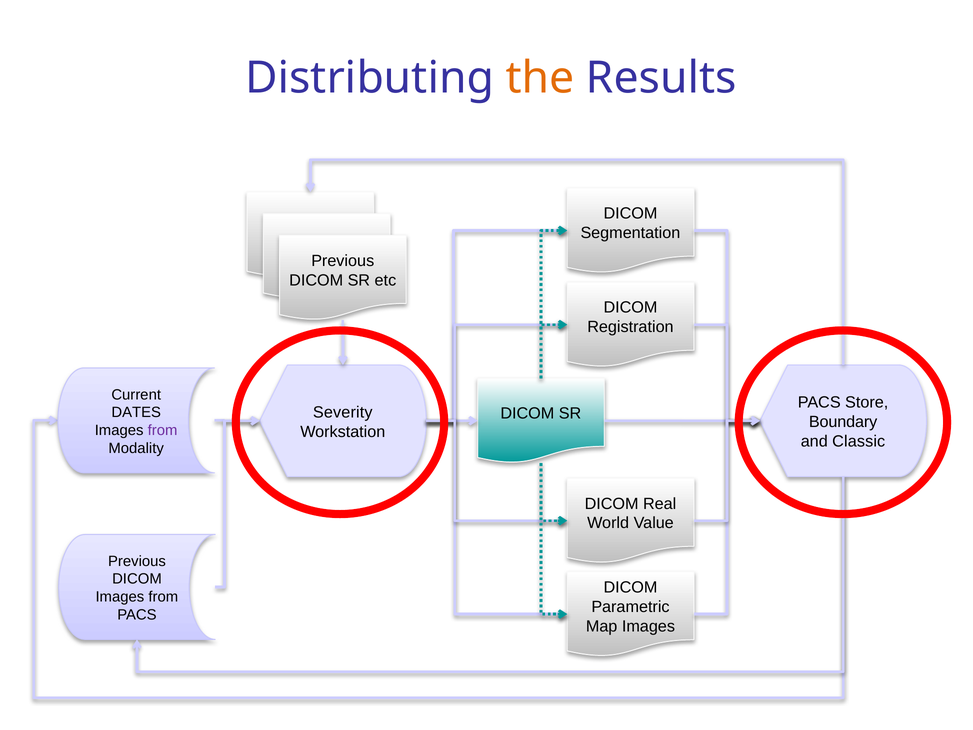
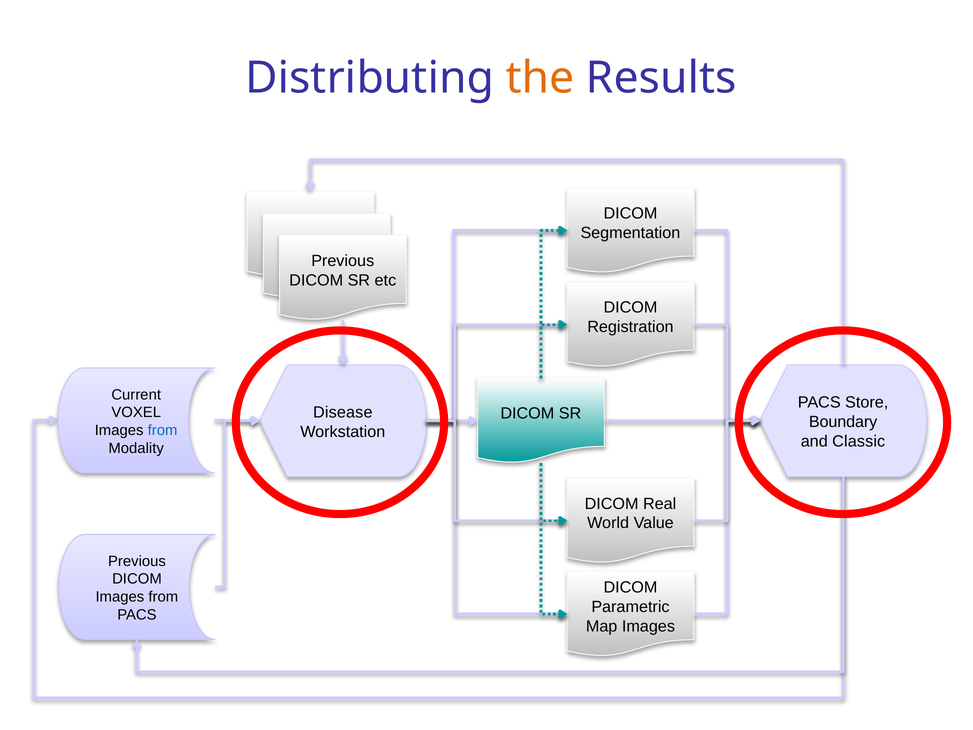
Severity: Severity -> Disease
DATES: DATES -> VOXEL
from at (163, 430) colour: purple -> blue
